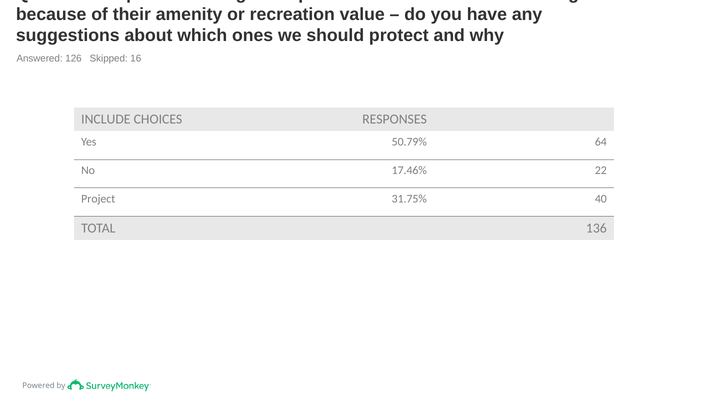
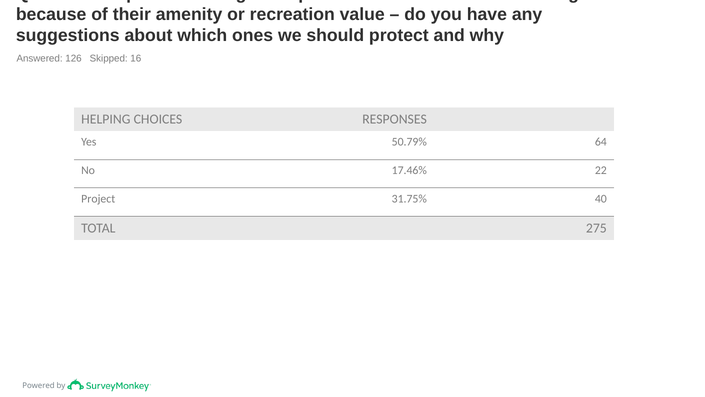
INCLUDE: INCLUDE -> HELPING
136: 136 -> 275
